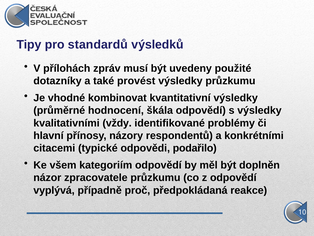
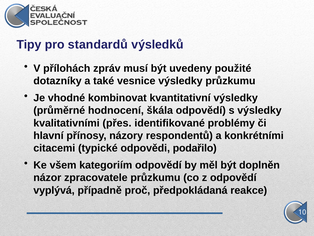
provést: provést -> vesnice
vždy: vždy -> přes
